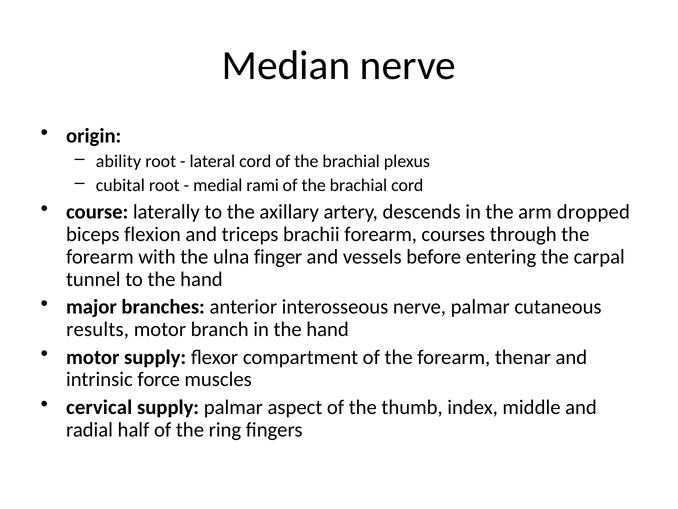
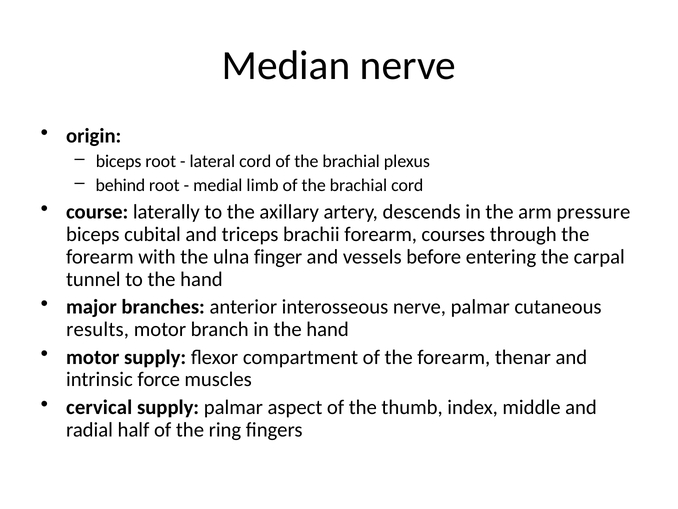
ability at (118, 161): ability -> biceps
cubital: cubital -> behind
rami: rami -> limb
dropped: dropped -> pressure
flexion: flexion -> cubital
